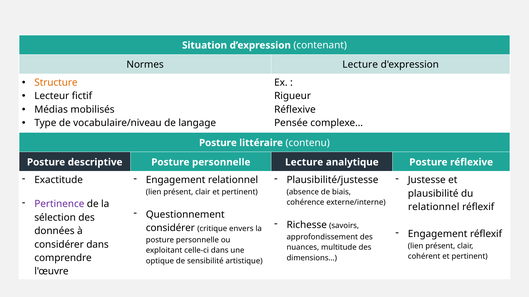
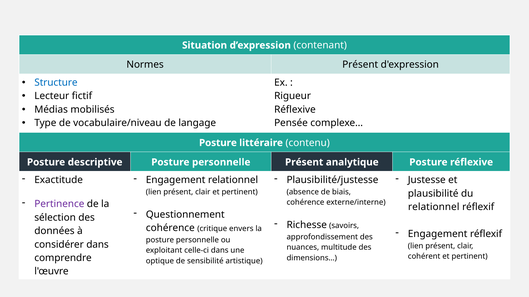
Normes Lecture: Lecture -> Présent
Structure colour: orange -> blue
personnelle Lecture: Lecture -> Présent
considérer at (170, 228): considérer -> cohérence
